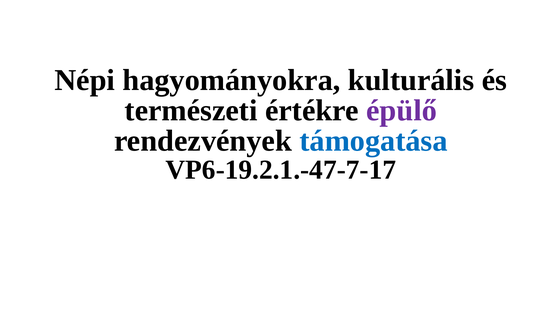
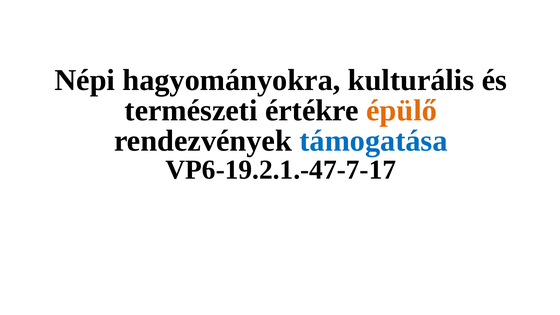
épülő colour: purple -> orange
